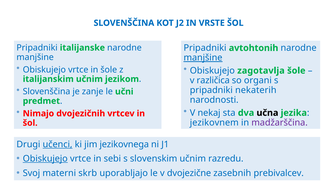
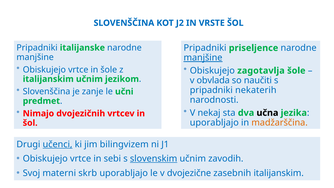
avtohtonih: avtohtonih -> priseljence
različica: različica -> obvlada
organi: organi -> naučiti
jezikovnem at (214, 123): jezikovnem -> uporabljajo
madžarščina colour: purple -> orange
jezikovnega: jezikovnega -> bilingvizem
Obiskujejo at (45, 159) underline: present -> none
slovenskim underline: none -> present
razredu: razredu -> zavodih
zasebnih prebivalcev: prebivalcev -> italijanskim
